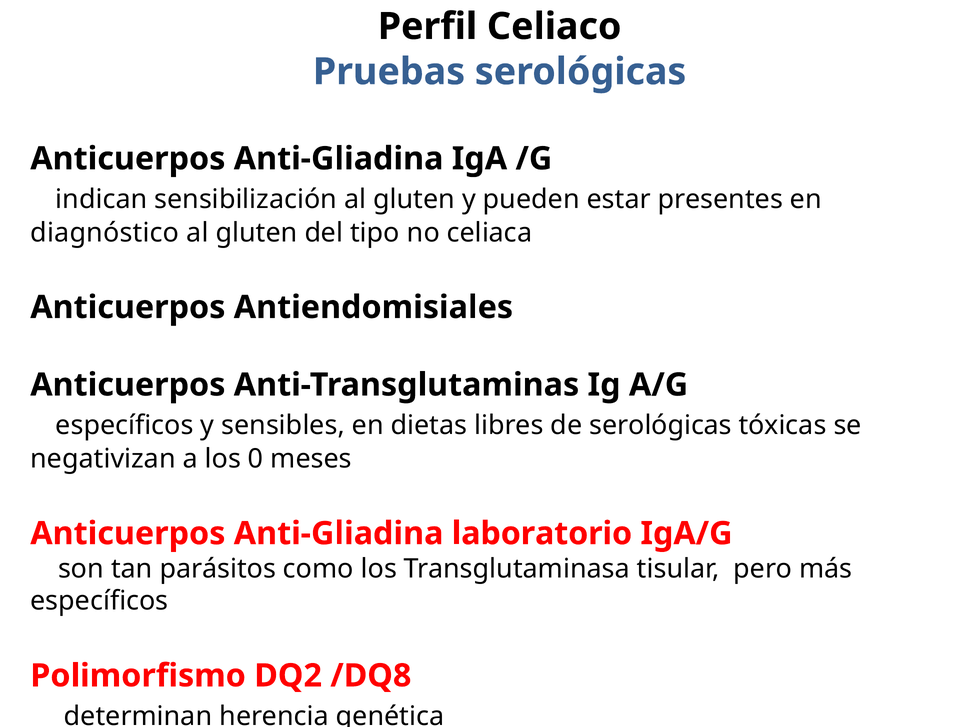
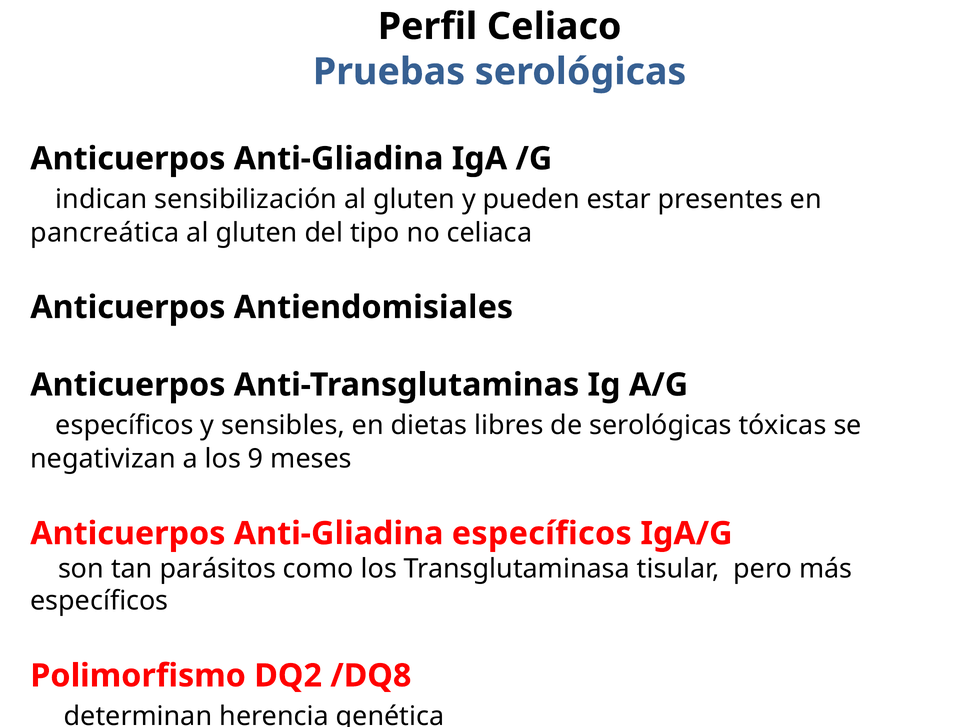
diagnóstico: diagnóstico -> pancreática
0: 0 -> 9
Anti-Gliadina laboratorio: laboratorio -> específicos
